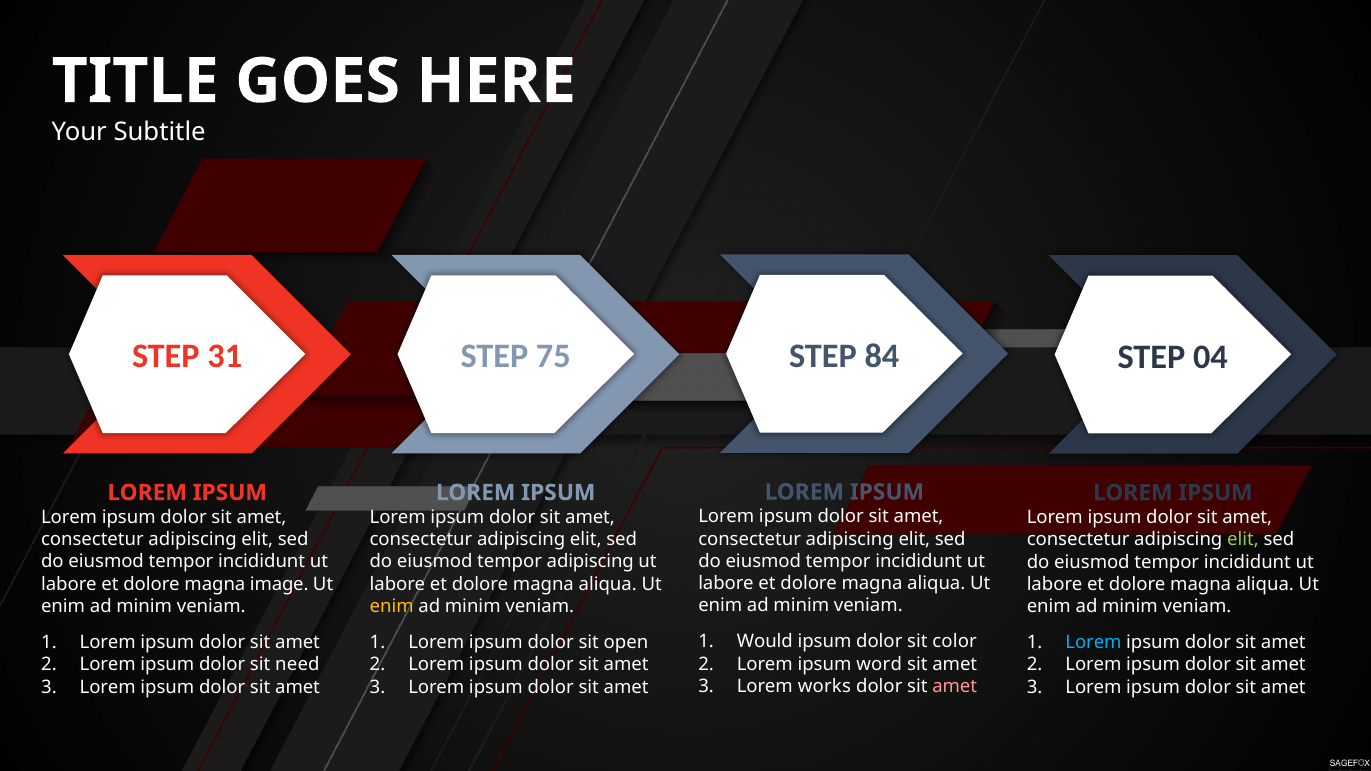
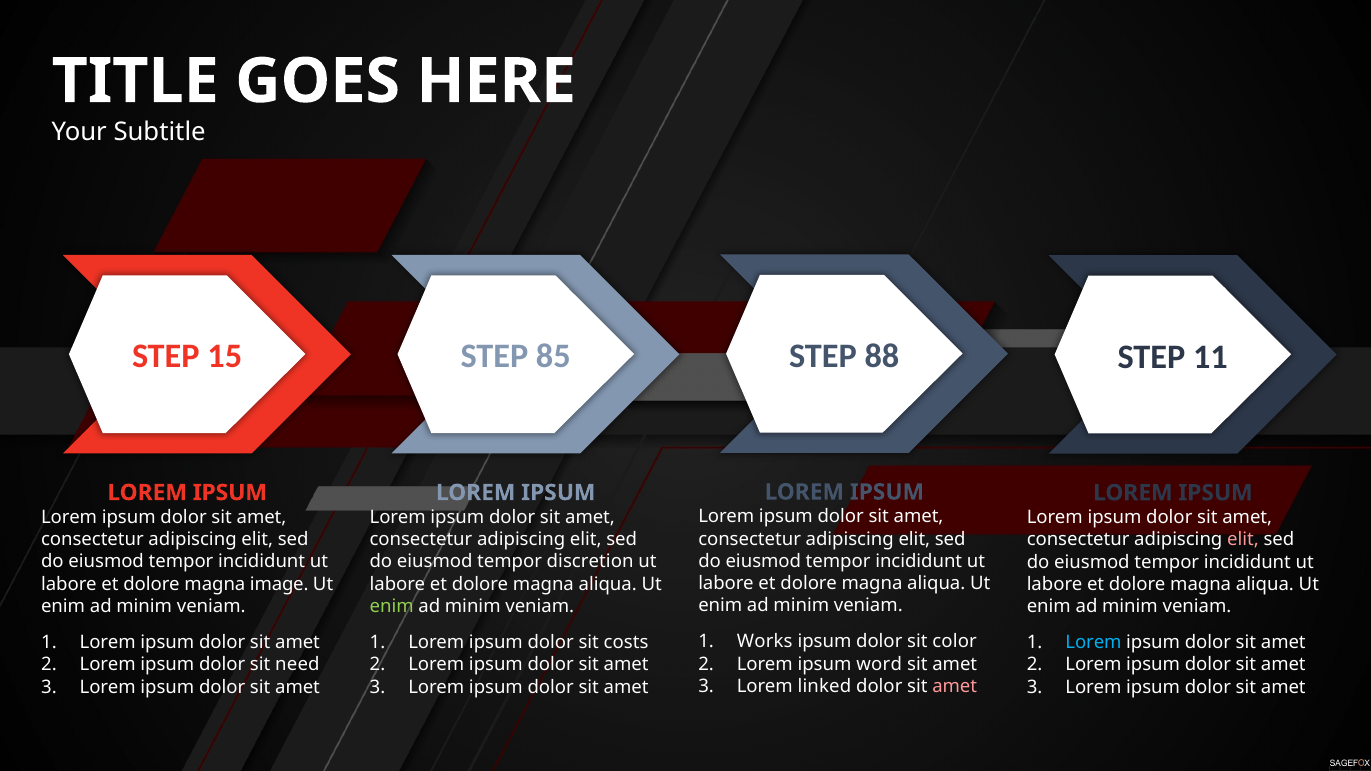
84: 84 -> 88
31: 31 -> 15
75: 75 -> 85
04: 04 -> 11
elit at (1243, 540) colour: light green -> pink
tempor adipiscing: adipiscing -> discretion
enim at (392, 607) colour: yellow -> light green
Would: Would -> Works
open: open -> costs
works: works -> linked
